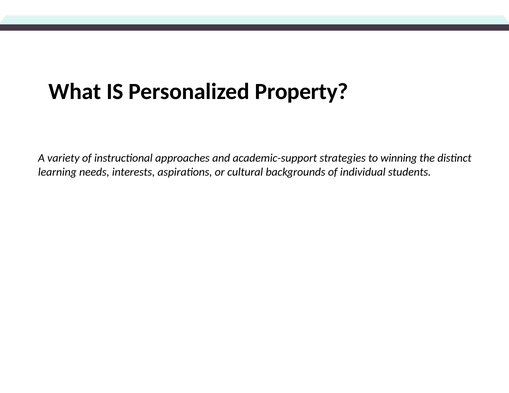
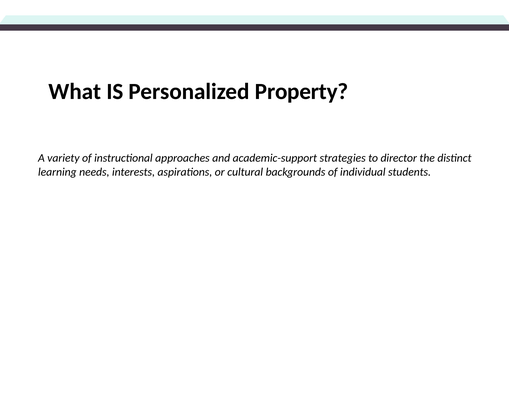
winning: winning -> director
